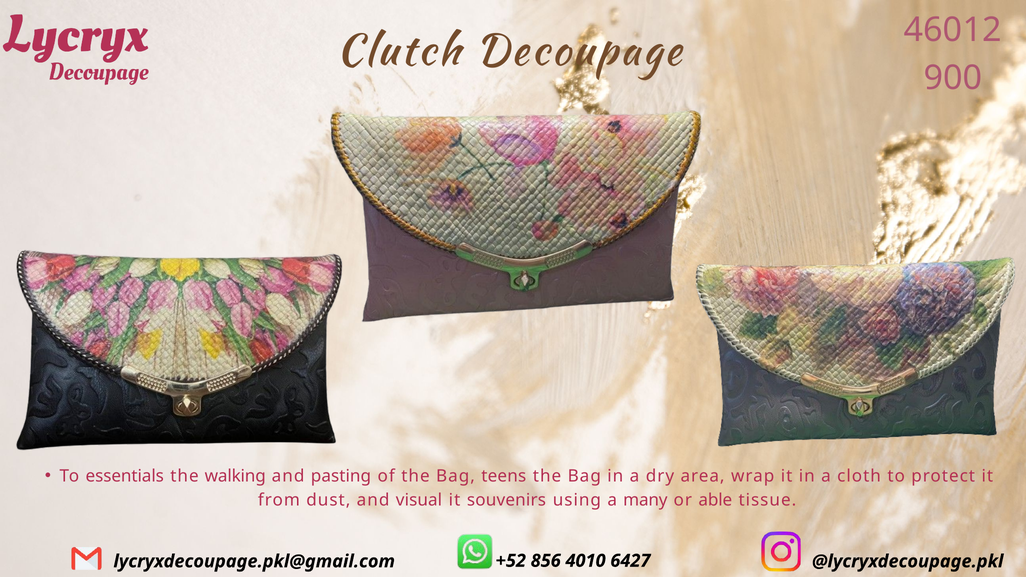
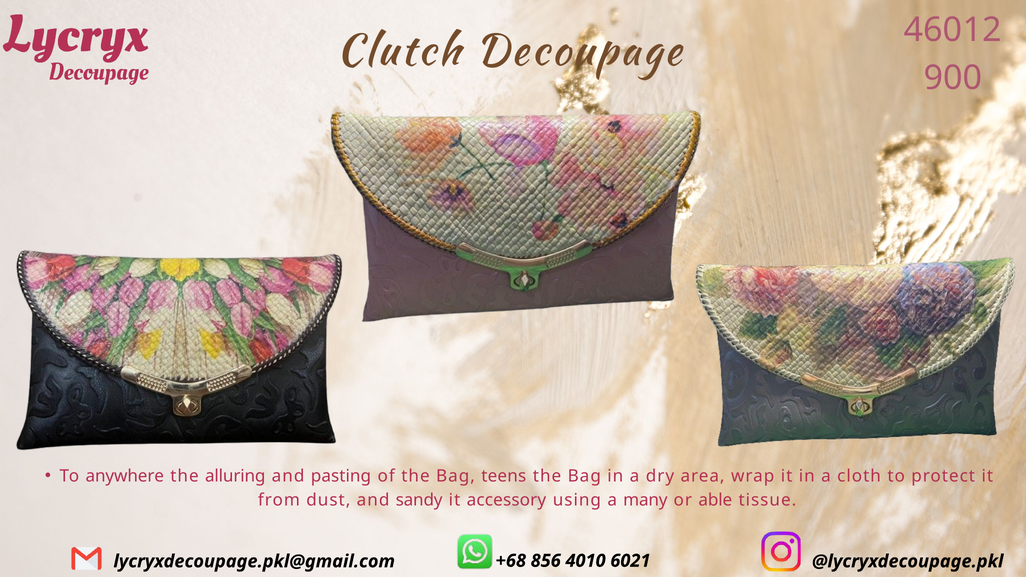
essentials: essentials -> anywhere
walking: walking -> alluring
visual: visual -> sandy
souvenirs: souvenirs -> accessory
+52: +52 -> +68
6427: 6427 -> 6021
